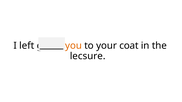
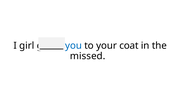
left: left -> girl
you colour: orange -> blue
lecsure: lecsure -> missed
